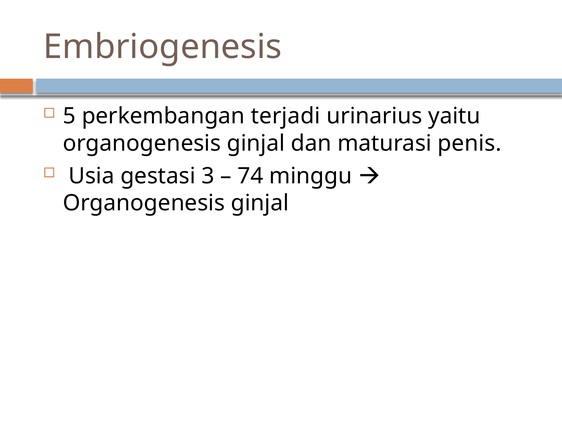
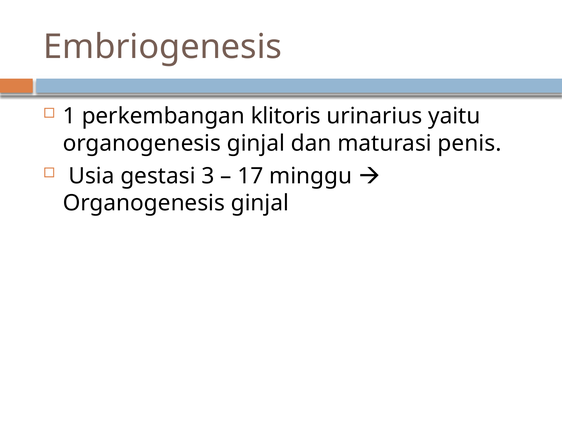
5: 5 -> 1
terjadi: terjadi -> klitoris
74: 74 -> 17
